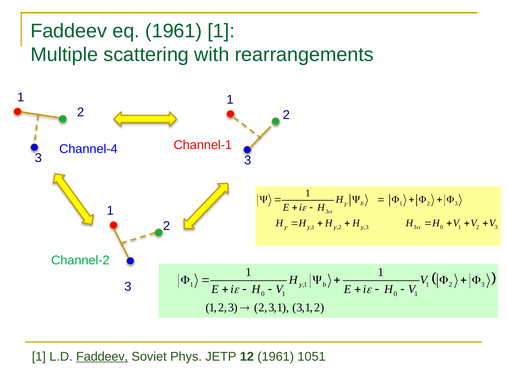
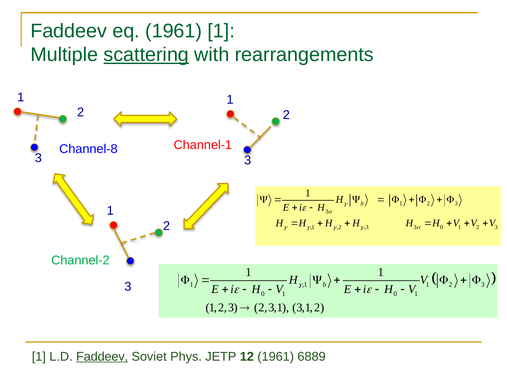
scattering underline: none -> present
Channel-4: Channel-4 -> Channel-8
1051: 1051 -> 6889
